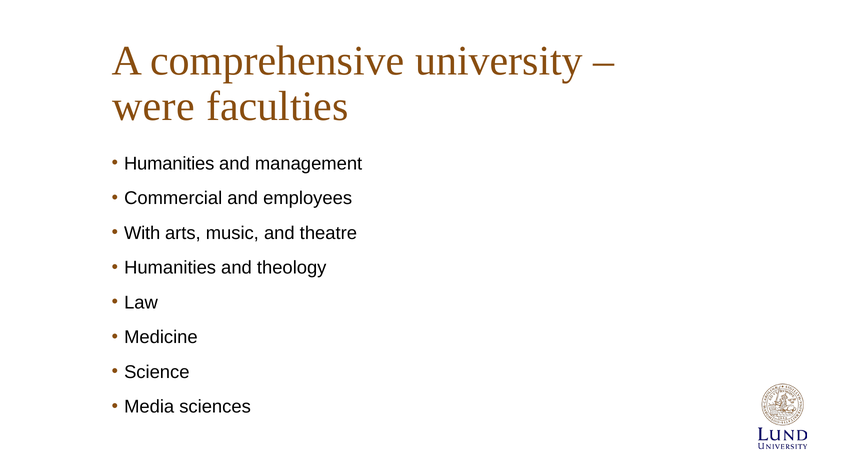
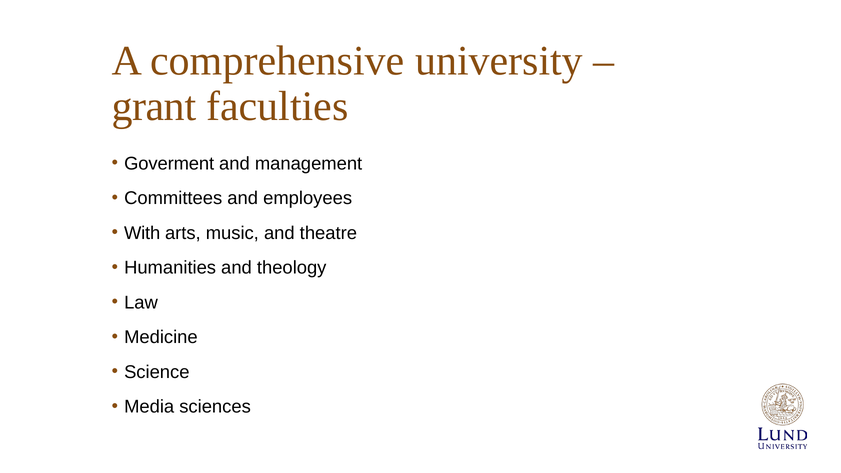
were: were -> grant
Humanities at (169, 164): Humanities -> Goverment
Commercial: Commercial -> Committees
